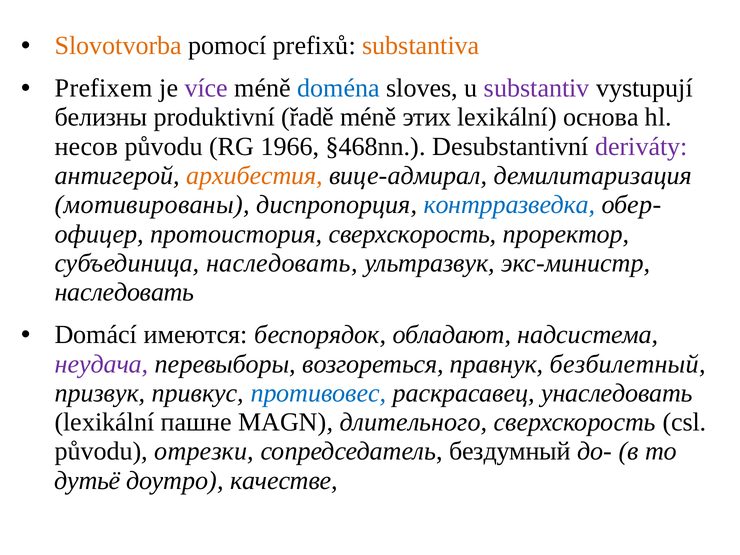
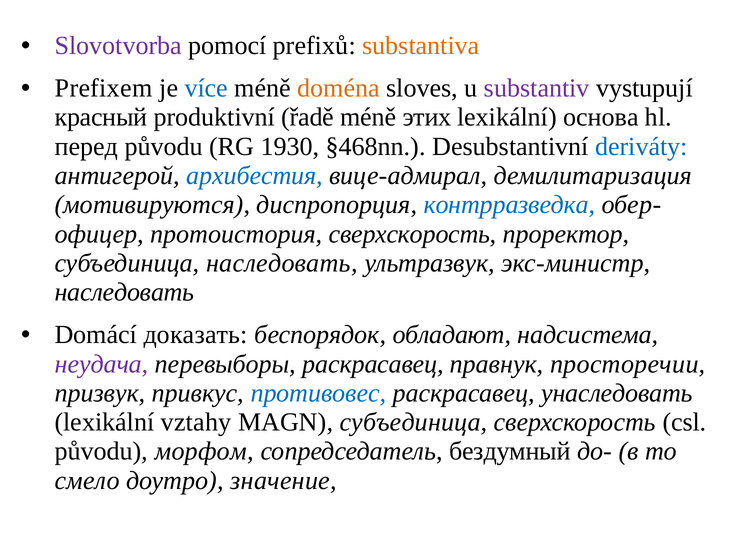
Slovotvorba colour: orange -> purple
více colour: purple -> blue
doména colour: blue -> orange
белизны: белизны -> красный
несов: несов -> перед
1966: 1966 -> 1930
deriváty colour: purple -> blue
архибестия colour: orange -> blue
мотивированы: мотивированы -> мотивируются
имеются: имеются -> доказать
перевыборы возгореться: возгореться -> раскрасавец
безбилетный: безбилетный -> просторечии
пашне: пашне -> vztahy
MAGN длительного: длительного -> субъединица
отрезки: отрезки -> морфом
дутьё: дутьё -> смело
качестве: качестве -> значение
